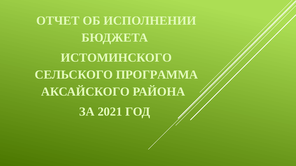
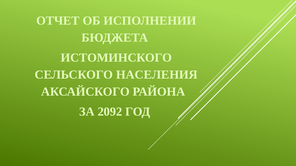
ПРОГРАММА: ПРОГРАММА -> НАСЕЛЕНИЯ
2021: 2021 -> 2092
